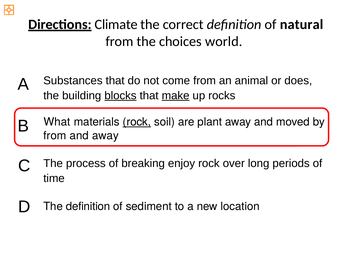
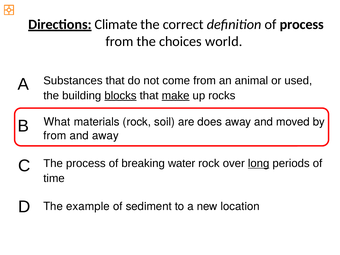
of natural: natural -> process
does: does -> used
rock at (137, 122) underline: present -> none
plant: plant -> does
enjoy: enjoy -> water
long underline: none -> present
The definition: definition -> example
